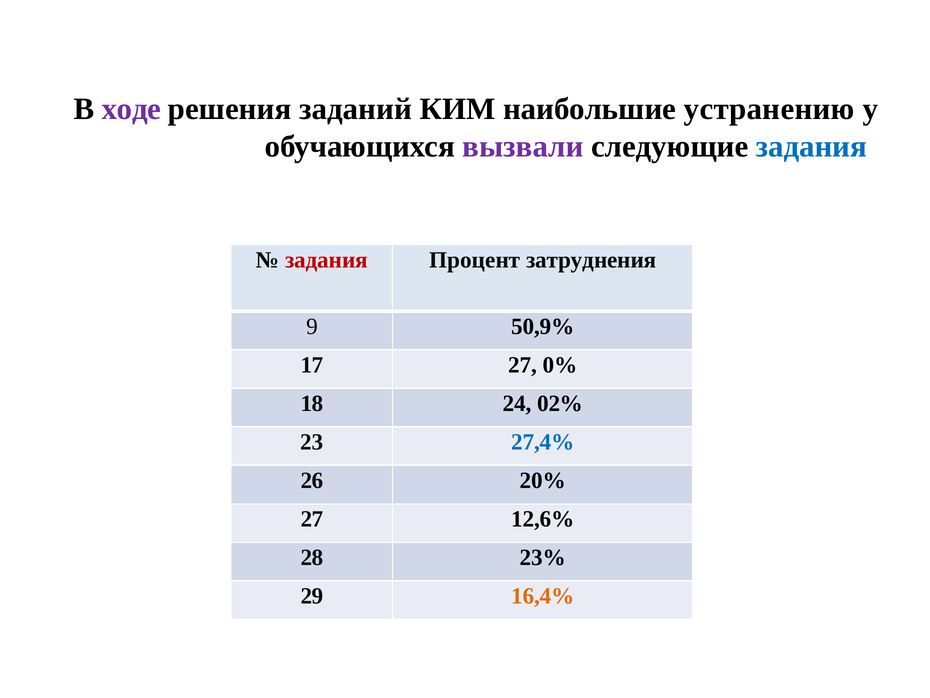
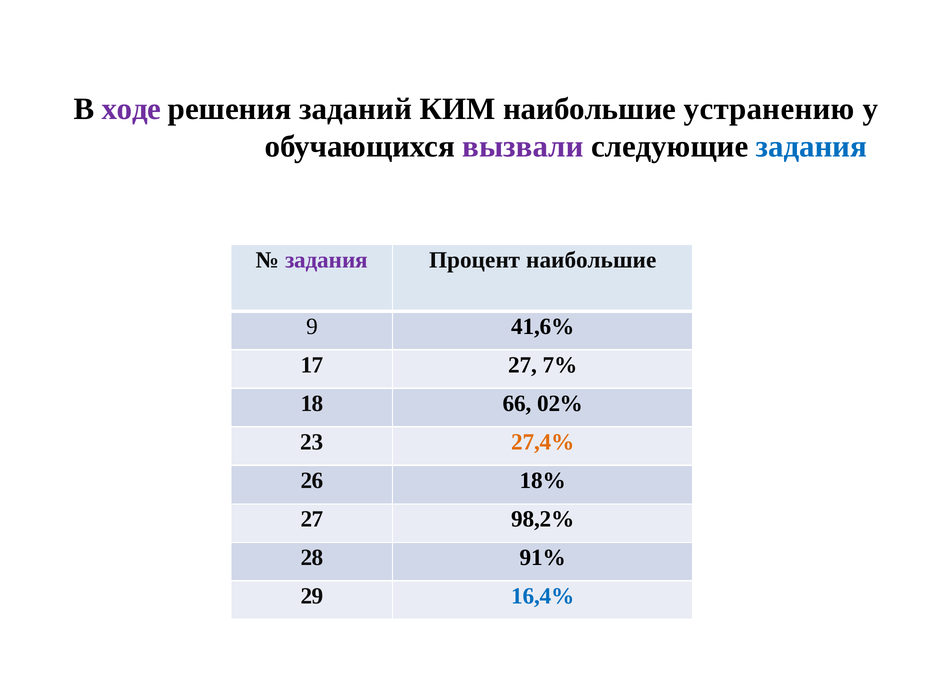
задания at (327, 260) colour: red -> purple
Процент затруднения: затруднения -> наибольшие
50,9%: 50,9% -> 41,6%
0%: 0% -> 7%
24: 24 -> 66
27,4% colour: blue -> orange
20%: 20% -> 18%
12,6%: 12,6% -> 98,2%
23%: 23% -> 91%
16,4% colour: orange -> blue
